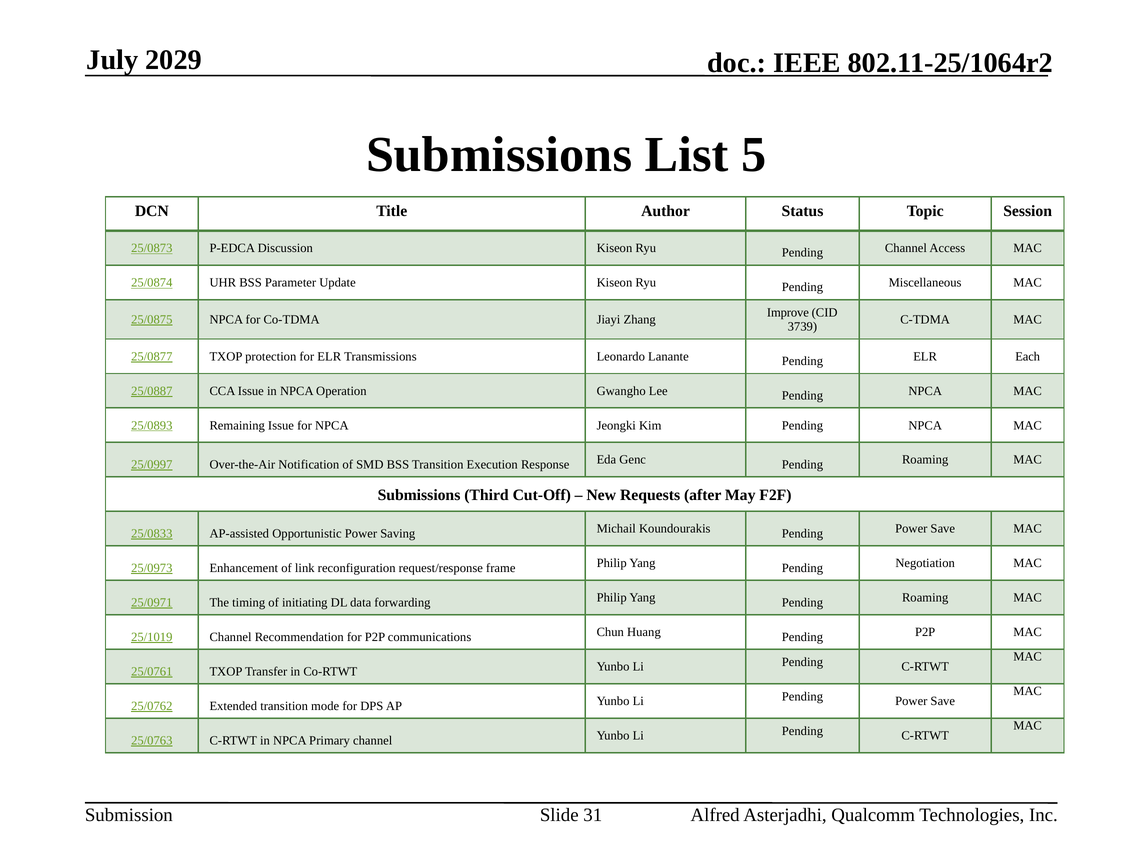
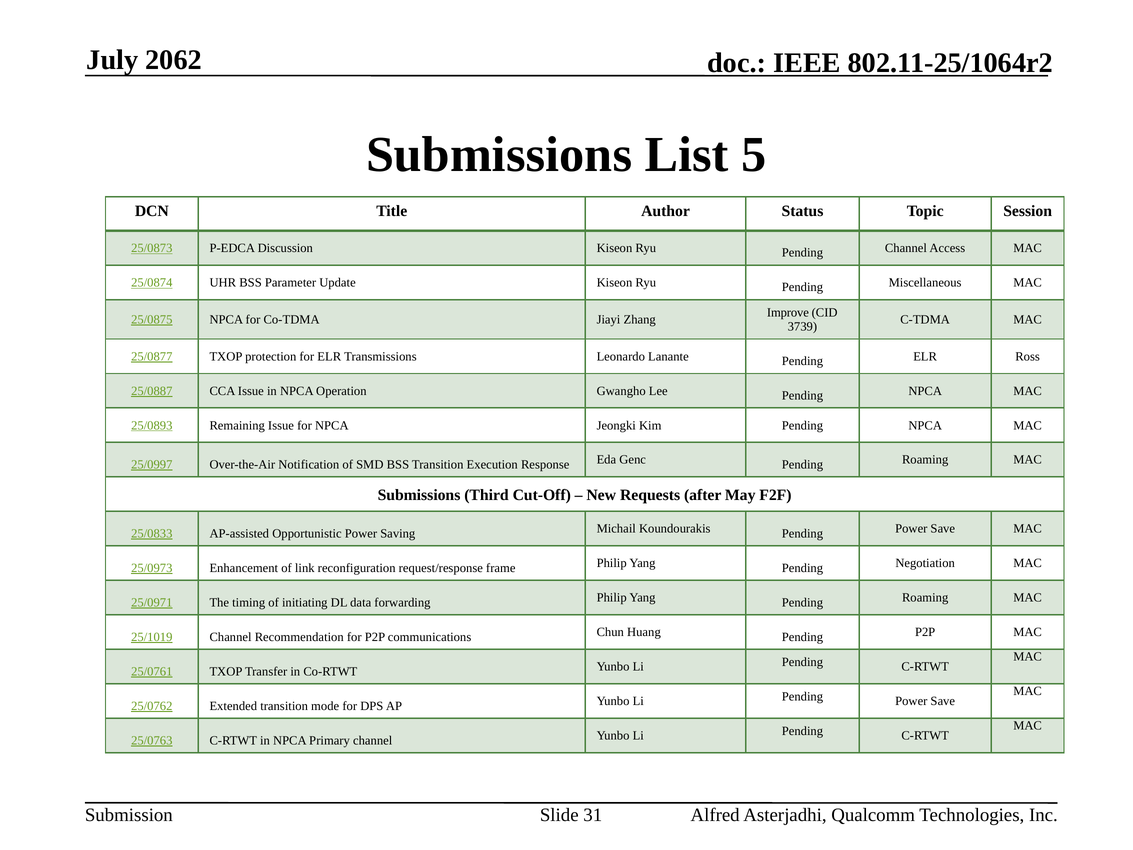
2029: 2029 -> 2062
Each: Each -> Ross
